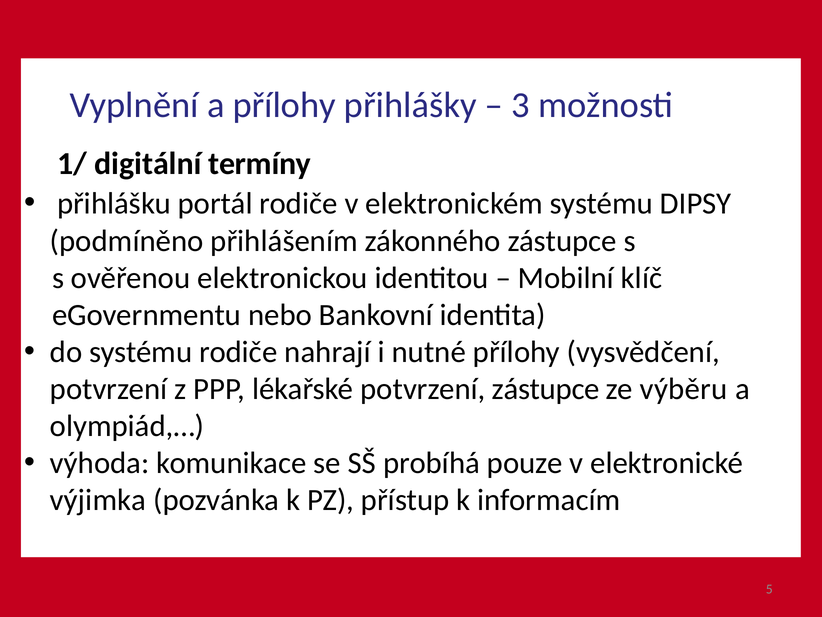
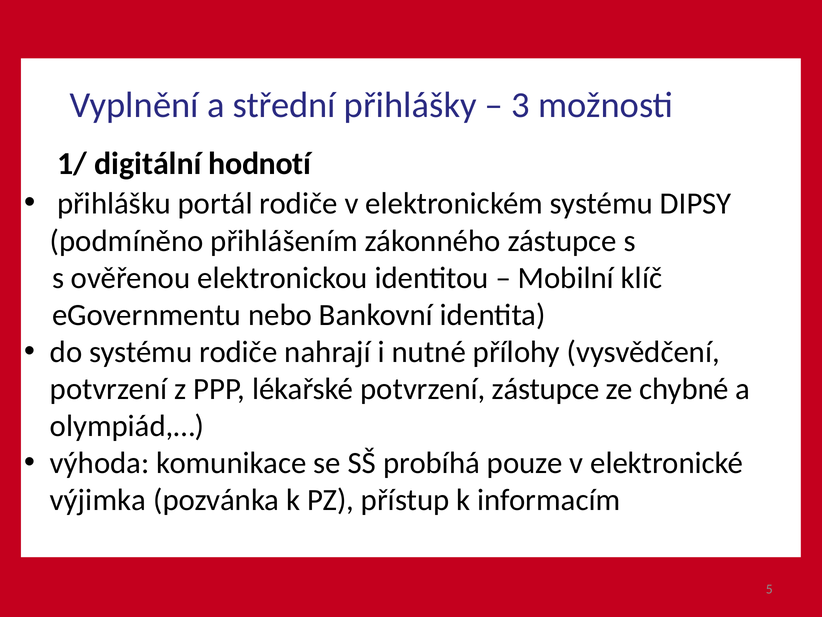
a přílohy: přílohy -> střední
termíny: termíny -> hodnotí
výběru: výběru -> chybné
